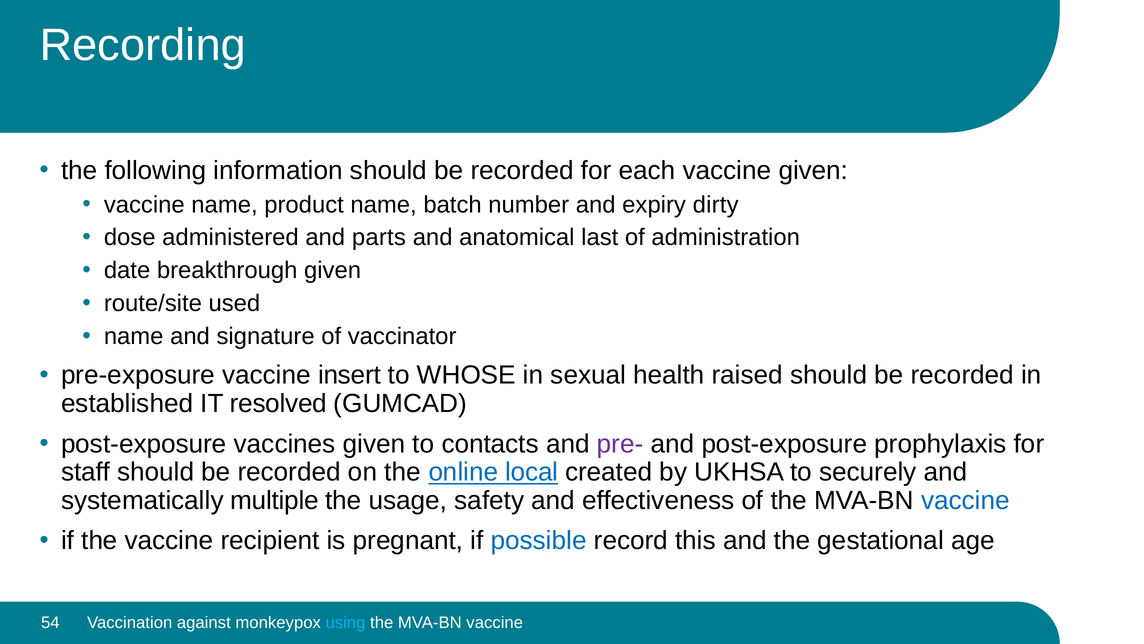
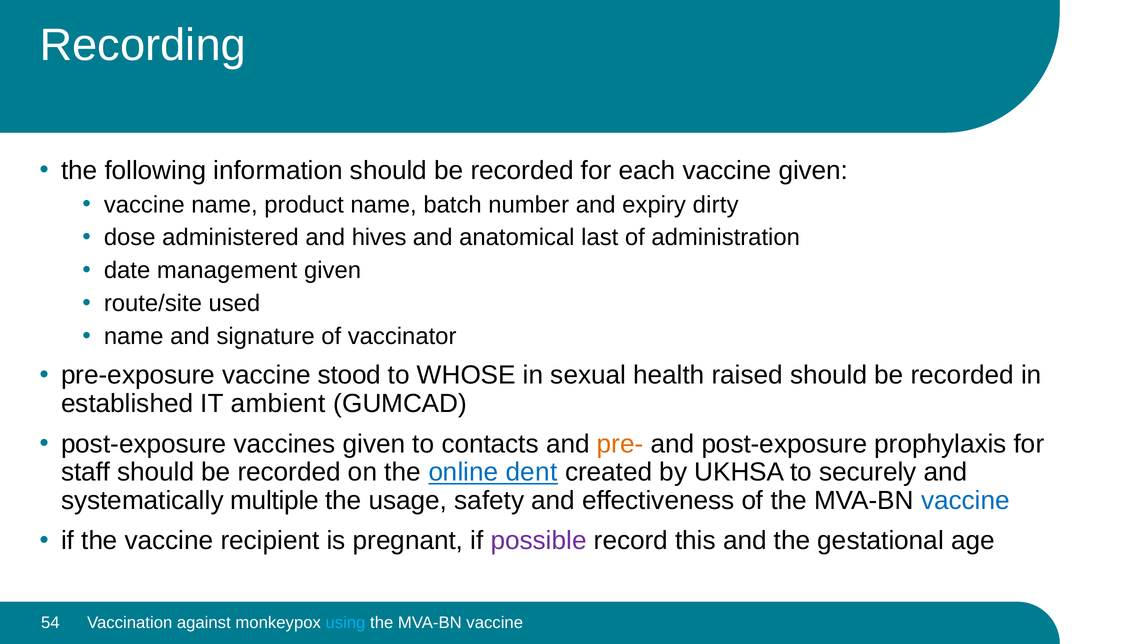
parts: parts -> hives
breakthrough: breakthrough -> management
insert: insert -> stood
resolved: resolved -> ambient
pre- colour: purple -> orange
local: local -> dent
possible colour: blue -> purple
